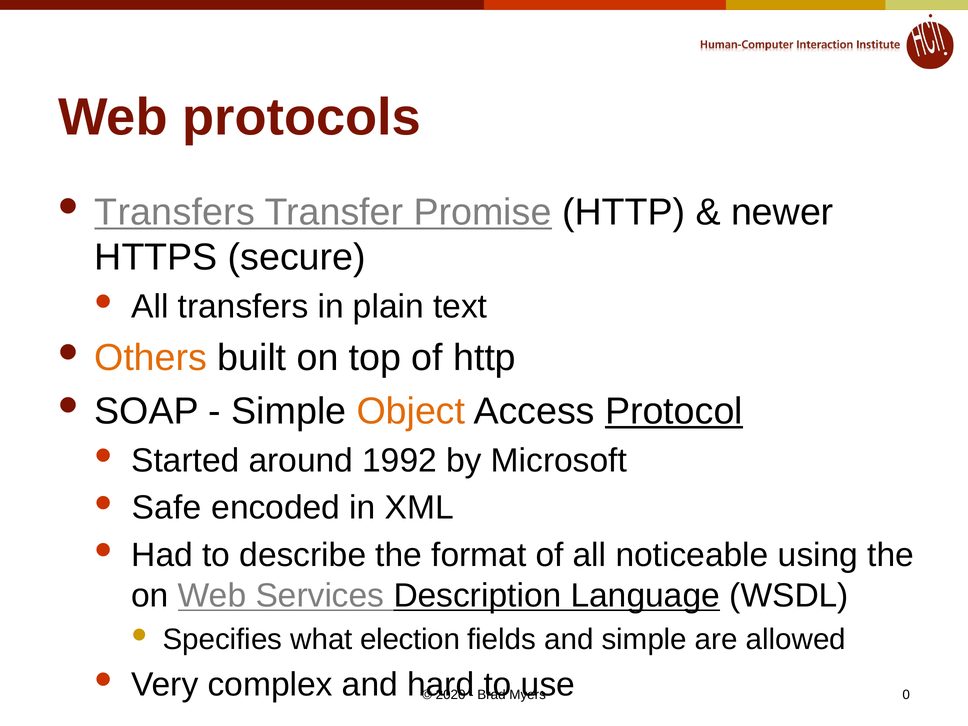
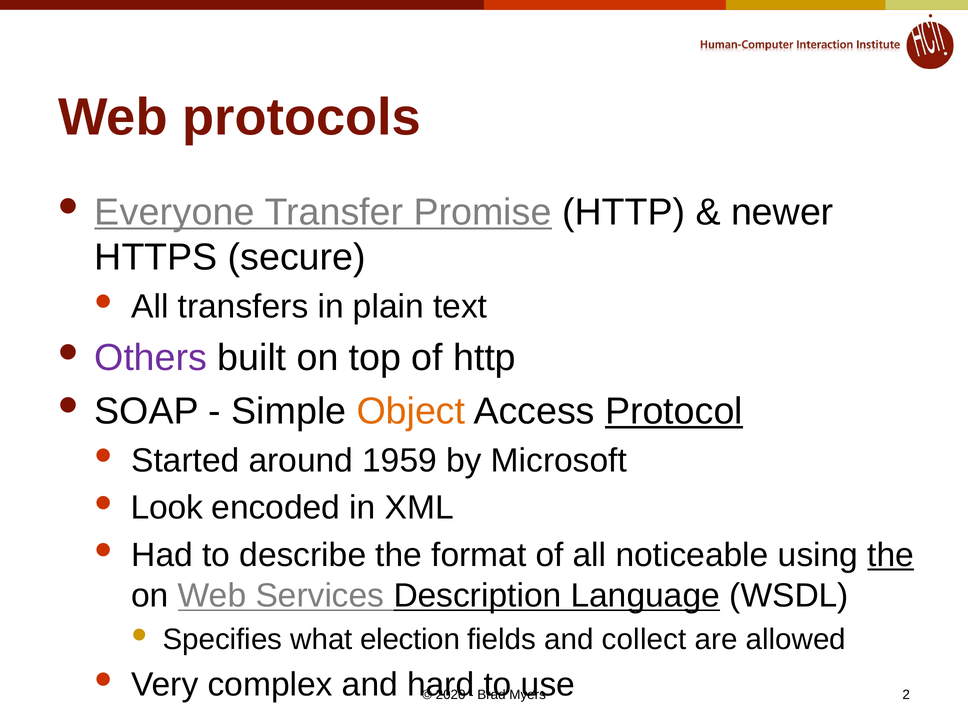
Transfers at (175, 212): Transfers -> Everyone
Others colour: orange -> purple
1992: 1992 -> 1959
Safe: Safe -> Look
the at (891, 555) underline: none -> present
and simple: simple -> collect
0: 0 -> 2
